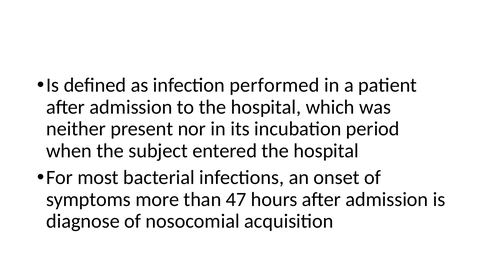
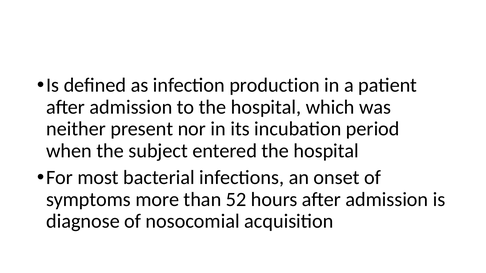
performed: performed -> production
47: 47 -> 52
